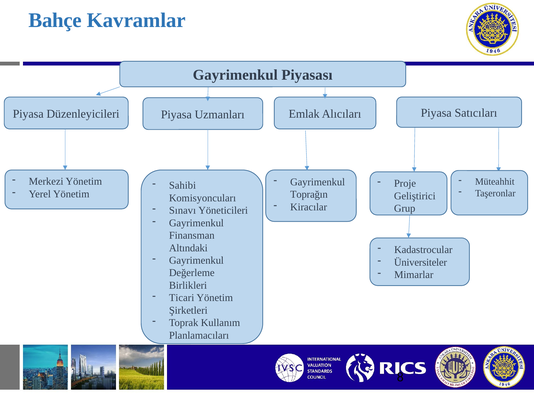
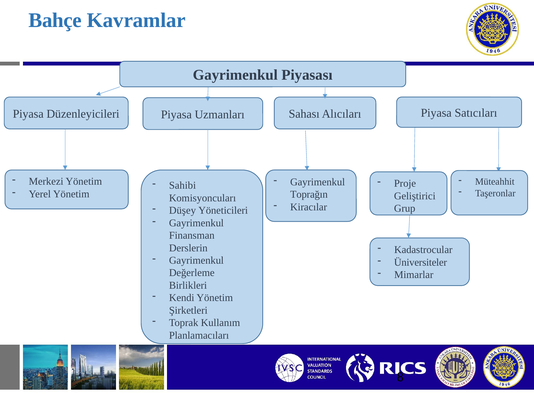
Emlak: Emlak -> Sahası
Sınavı: Sınavı -> Düşey
Altındaki: Altındaki -> Derslerin
Ticari: Ticari -> Kendi
